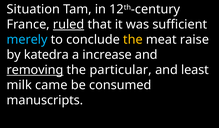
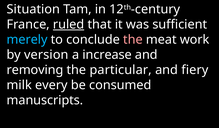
the at (133, 40) colour: yellow -> pink
raise: raise -> work
katedra: katedra -> version
removing underline: present -> none
least: least -> fiery
came: came -> every
